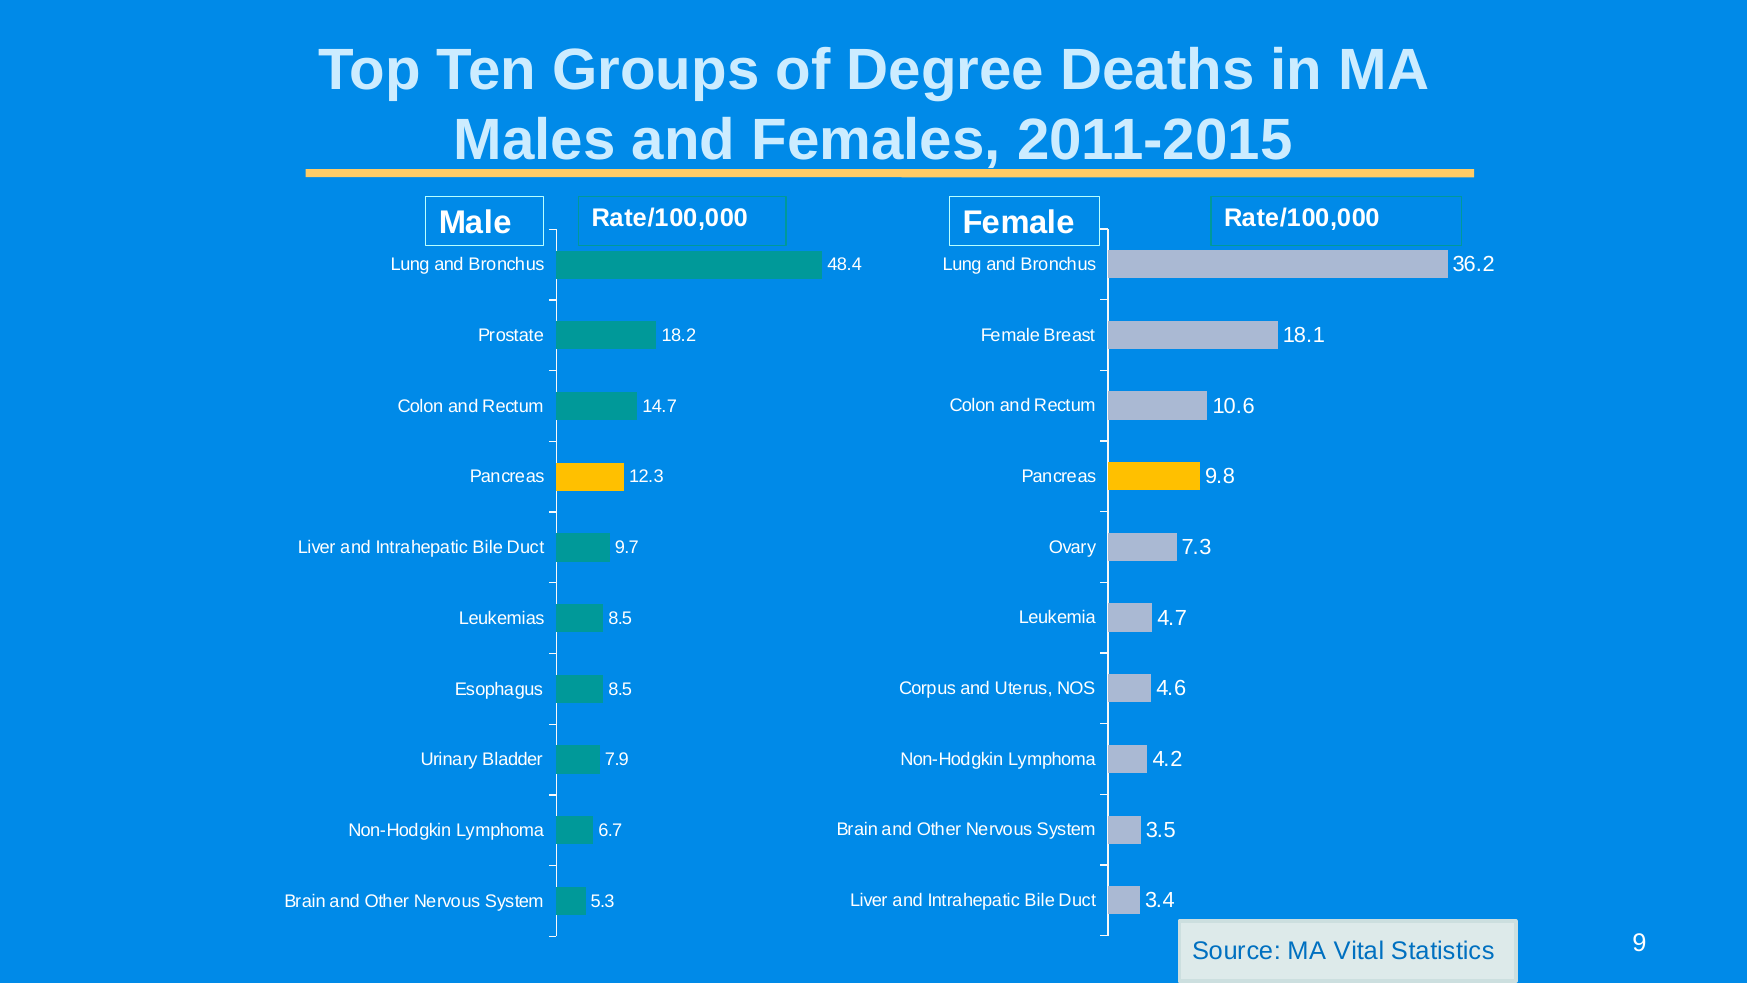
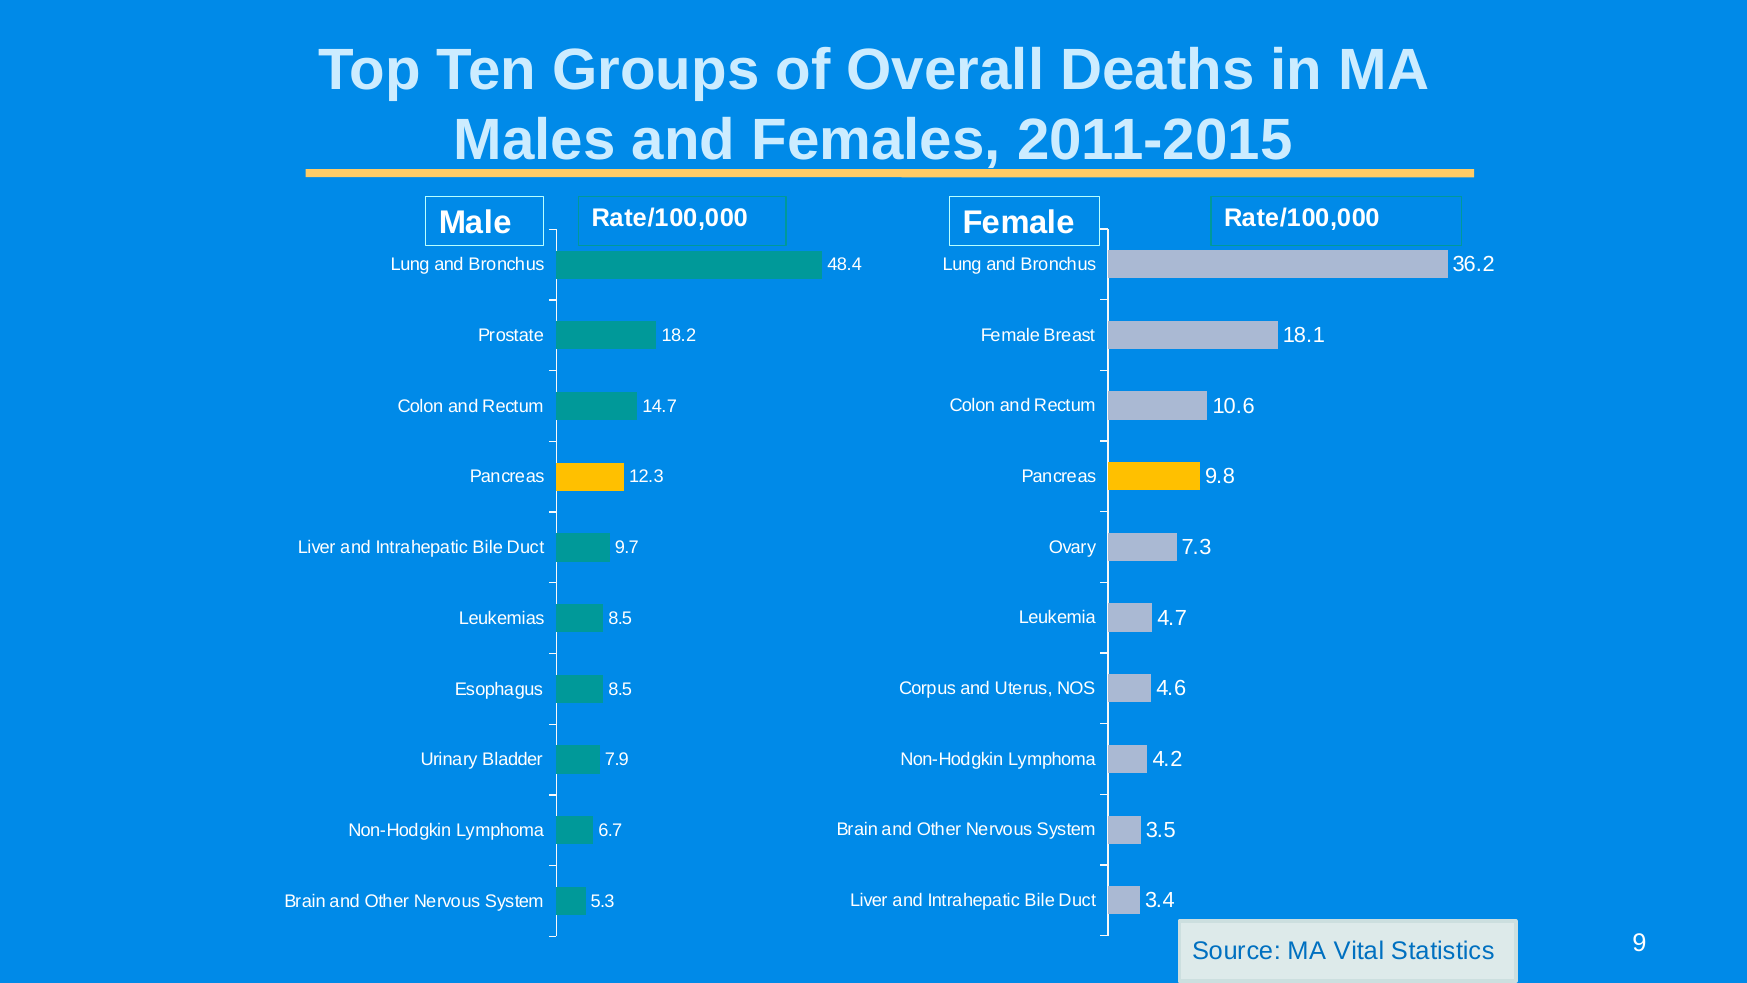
Degree: Degree -> Overall
